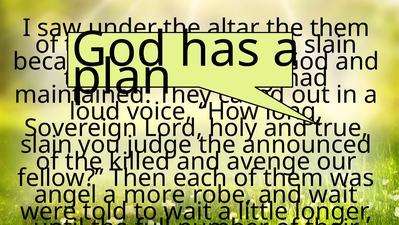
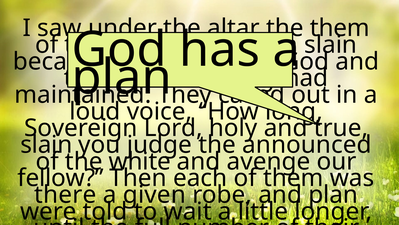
the killed: killed -> white
angel: angel -> there
more: more -> given
and wait: wait -> plan
